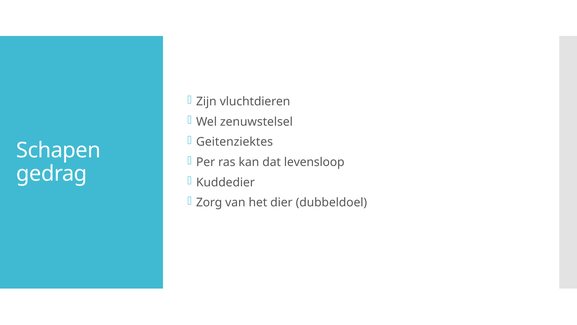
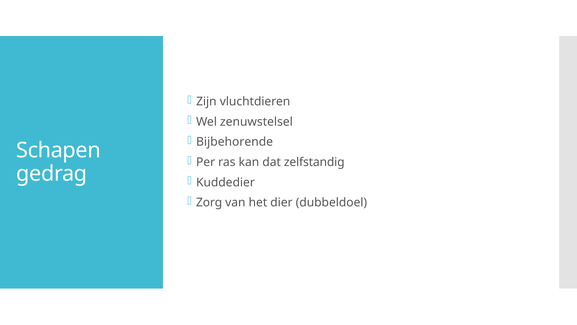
Geitenziektes: Geitenziektes -> Bijbehorende
levensloop: levensloop -> zelfstandig
